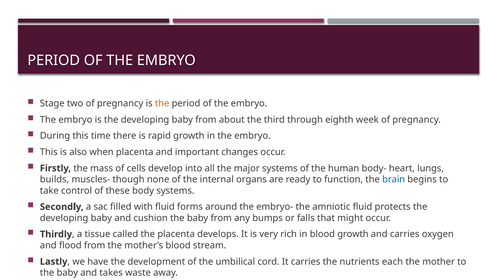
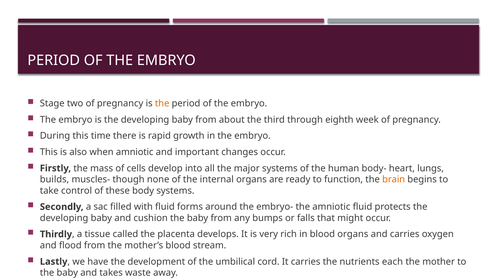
when placenta: placenta -> amniotic
brain colour: blue -> orange
blood growth: growth -> organs
